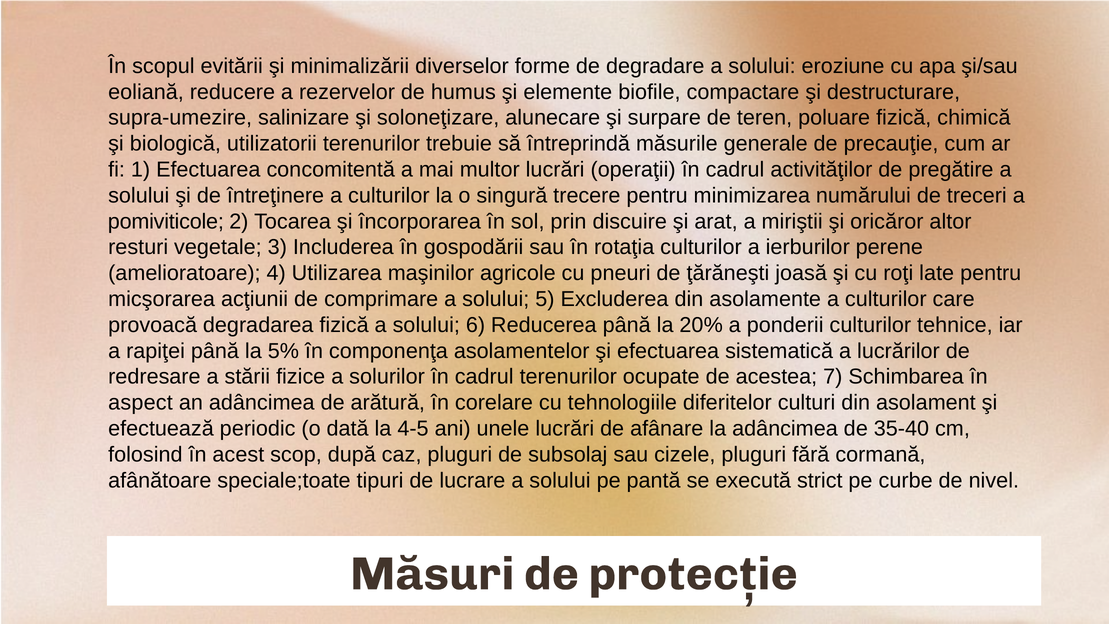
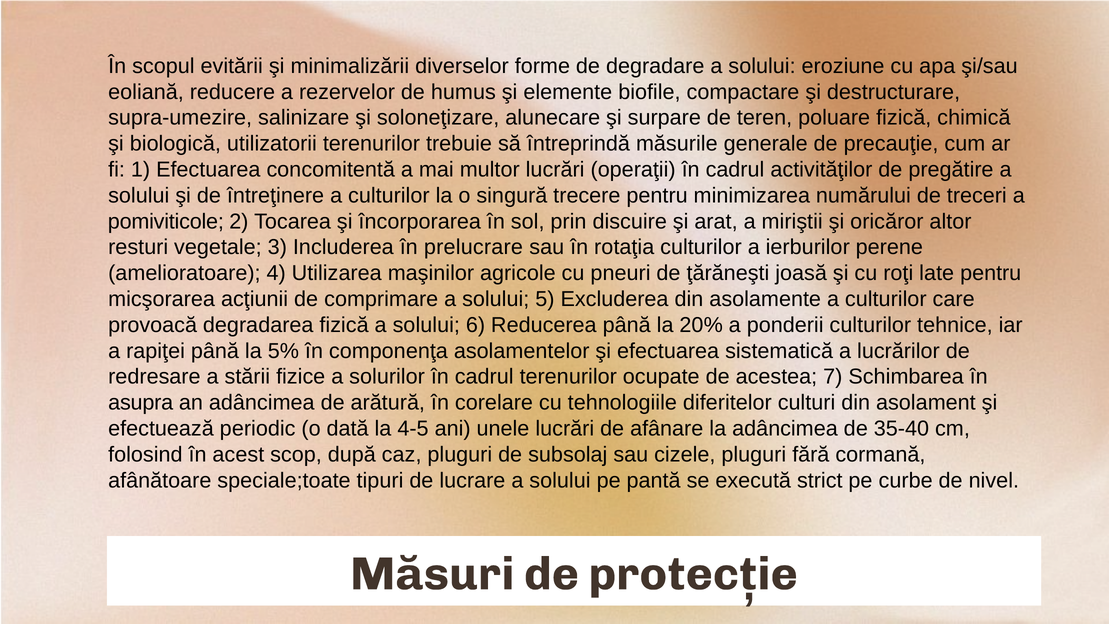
gospodării: gospodării -> prelucrare
aspect: aspect -> asupra
